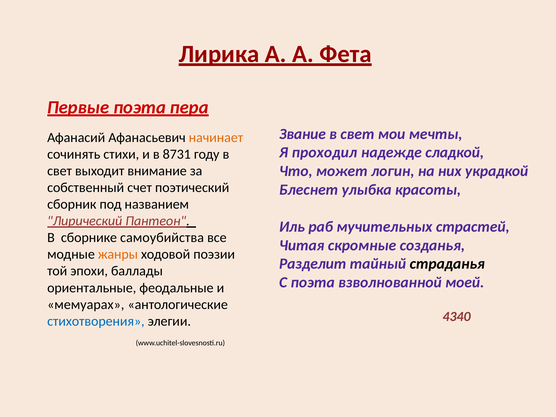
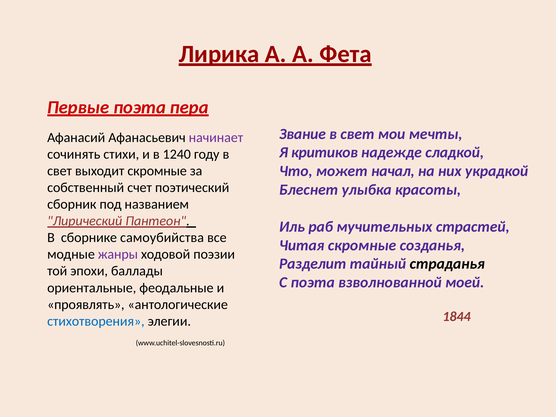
начинает colour: orange -> purple
проходил: проходил -> критиков
8731: 8731 -> 1240
логин: логин -> начал
выходит внимание: внимание -> скромные
жанры colour: orange -> purple
мемуарах: мемуарах -> проявлять
4340: 4340 -> 1844
